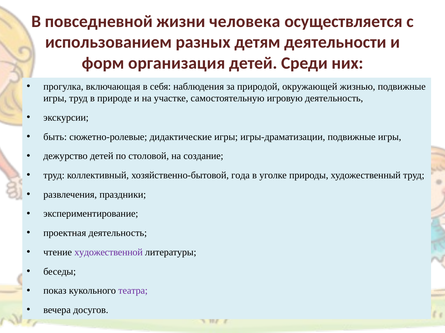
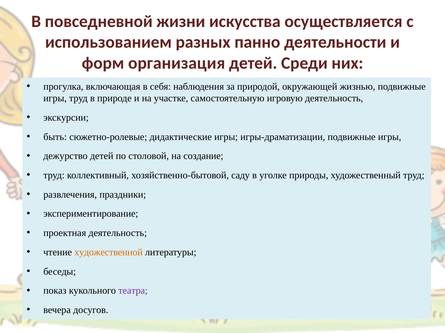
человека: человека -> искусства
детям: детям -> панно
года: года -> саду
художественной colour: purple -> orange
